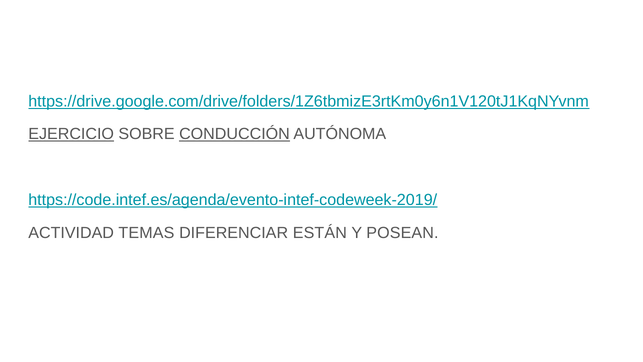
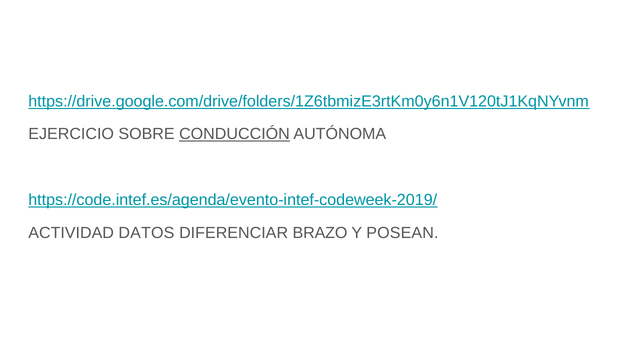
EJERCICIO underline: present -> none
TEMAS: TEMAS -> DATOS
ESTÁN: ESTÁN -> BRAZO
